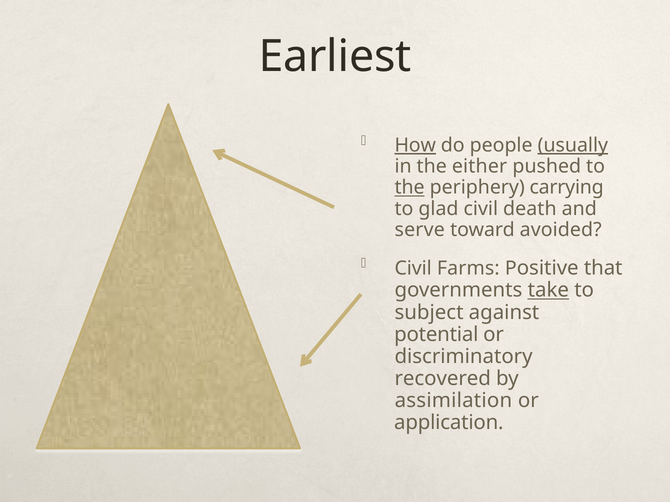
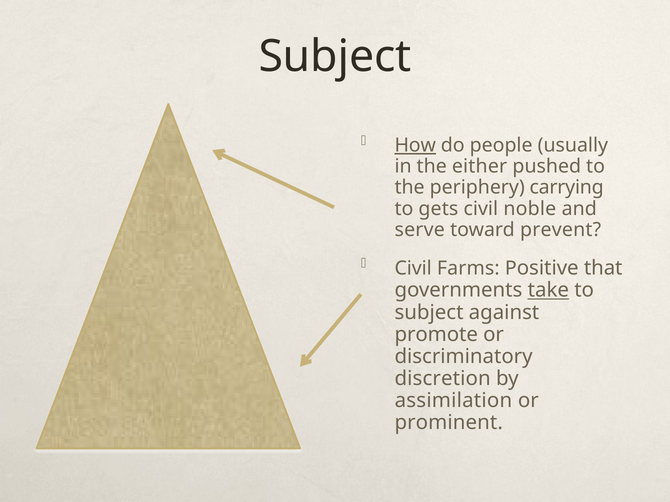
Earliest at (335, 57): Earliest -> Subject
usually underline: present -> none
the at (410, 188) underline: present -> none
glad: glad -> gets
death: death -> noble
avoided: avoided -> prevent
potential: potential -> promote
recovered: recovered -> discretion
application: application -> prominent
